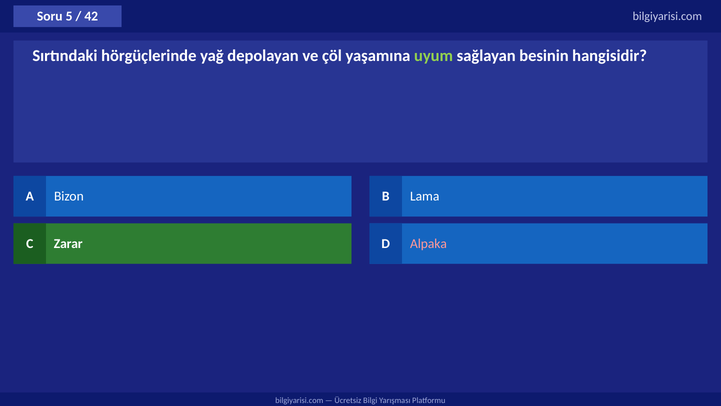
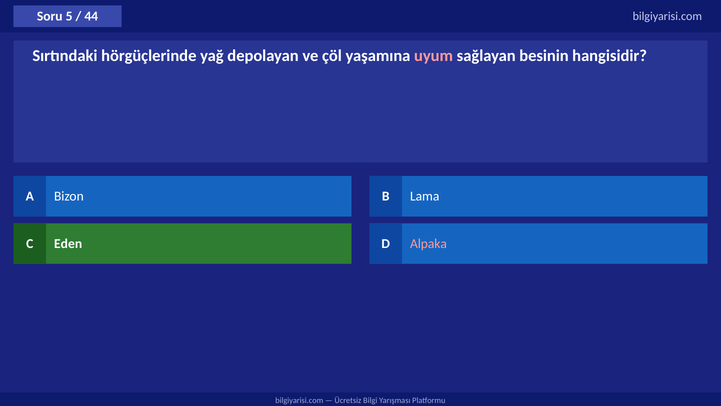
42: 42 -> 44
uyum colour: light green -> pink
Zarar: Zarar -> Eden
